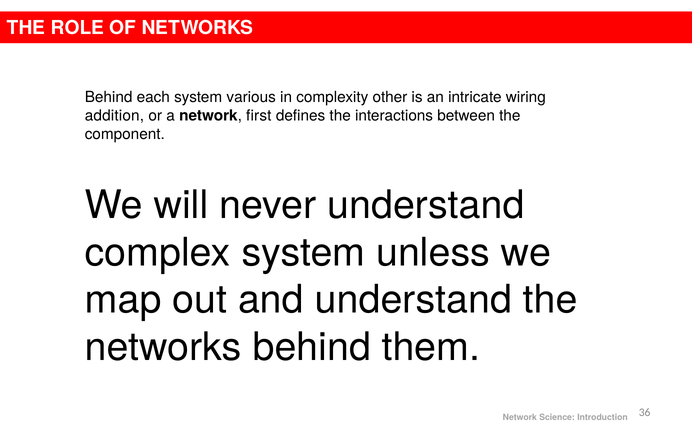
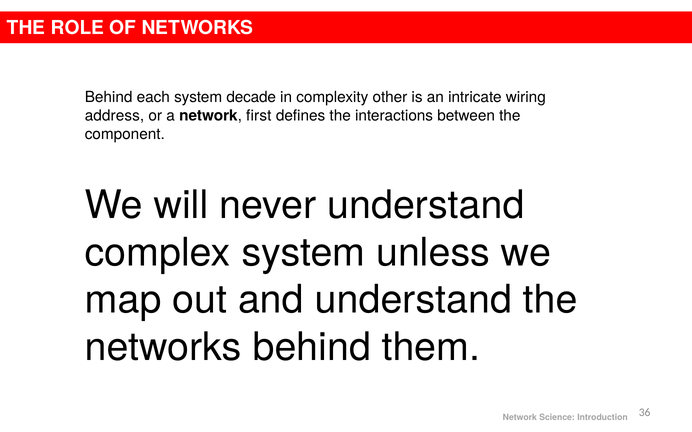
various: various -> decade
addition: addition -> address
